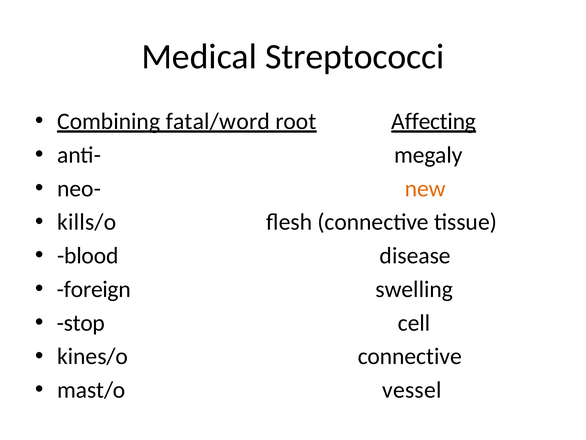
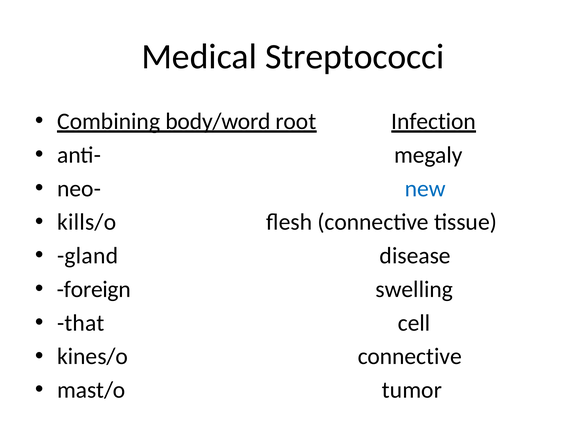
fatal/word: fatal/word -> body/word
Affecting: Affecting -> Infection
new colour: orange -> blue
blood: blood -> gland
stop: stop -> that
vessel: vessel -> tumor
